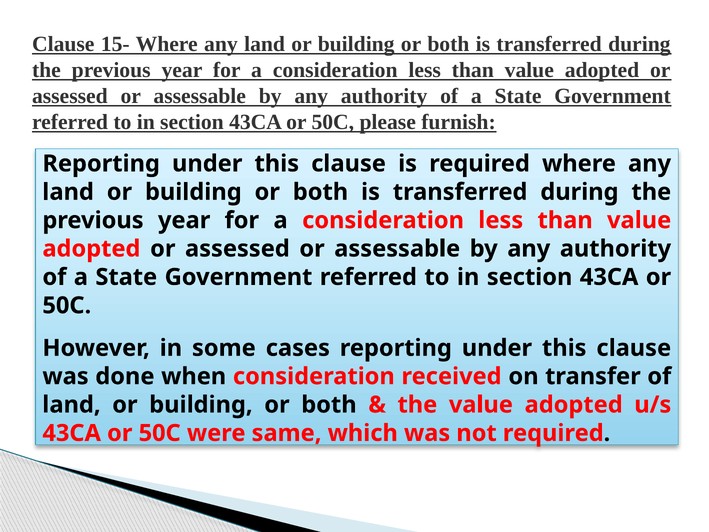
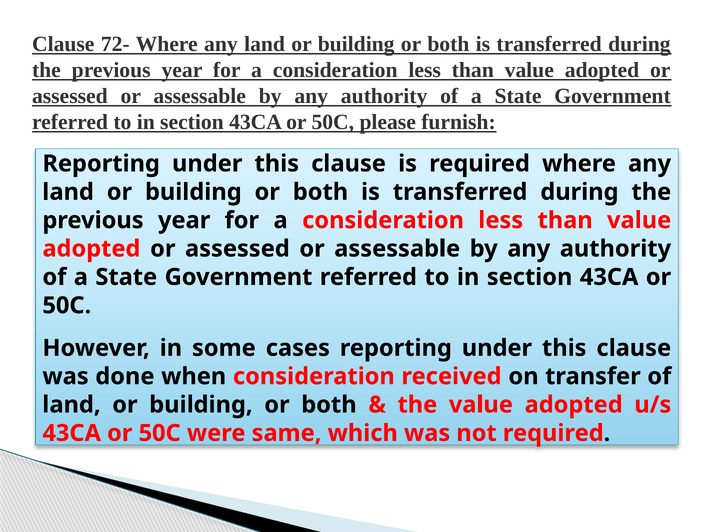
15-: 15- -> 72-
